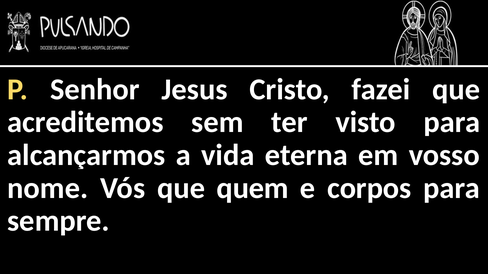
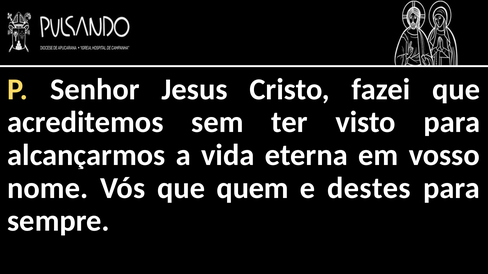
corpos: corpos -> destes
